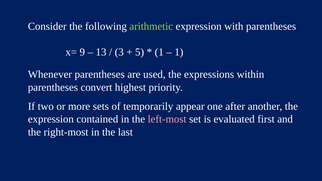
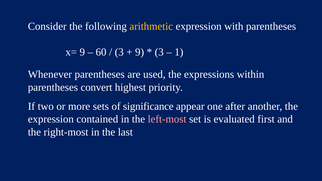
arithmetic colour: light green -> yellow
13: 13 -> 60
5 at (140, 52): 5 -> 9
1 at (159, 52): 1 -> 3
temporarily: temporarily -> significance
